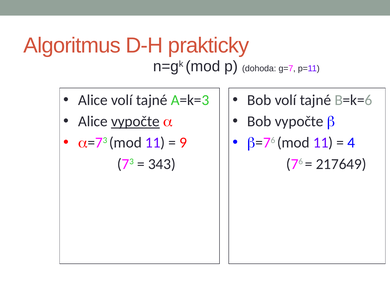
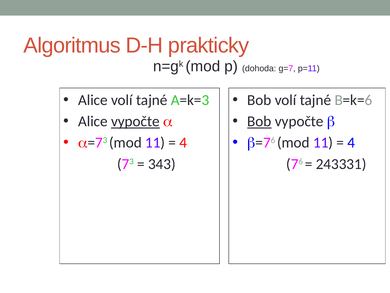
Bob at (259, 121) underline: none -> present
9 at (183, 142): 9 -> 4
217649: 217649 -> 243331
